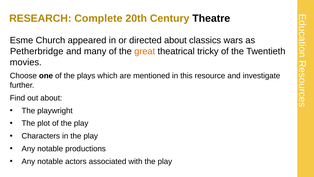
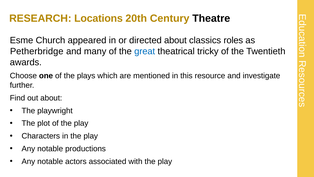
Complete: Complete -> Locations
wars: wars -> roles
great colour: orange -> blue
movies: movies -> awards
